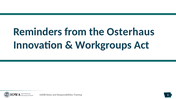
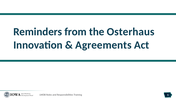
Workgroups: Workgroups -> Agreements
